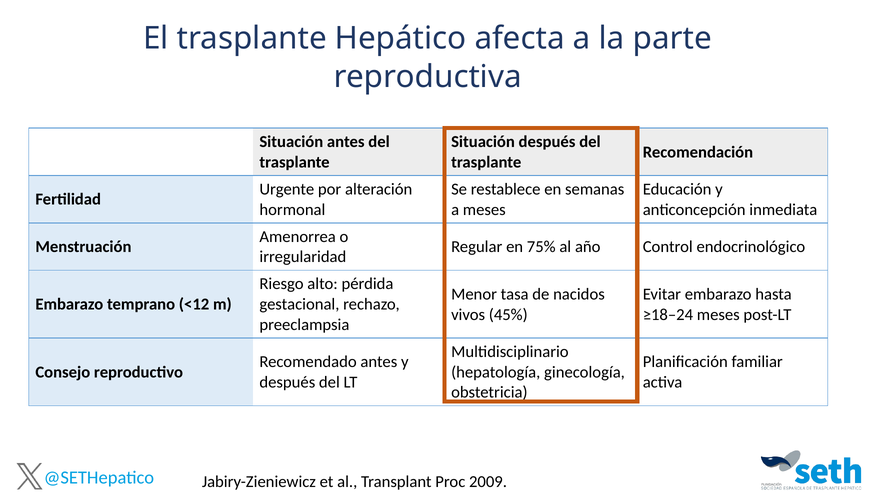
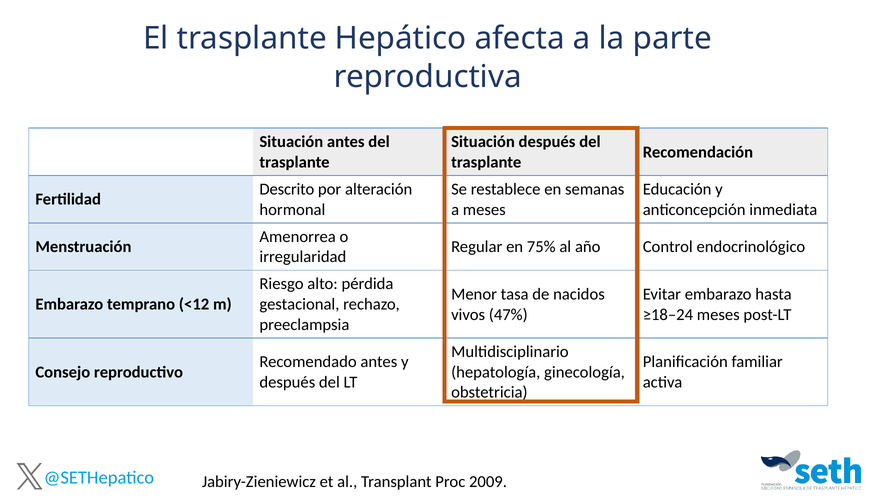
Urgente: Urgente -> Descrito
45%: 45% -> 47%
